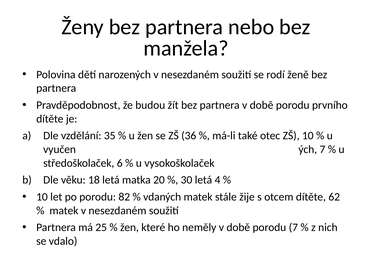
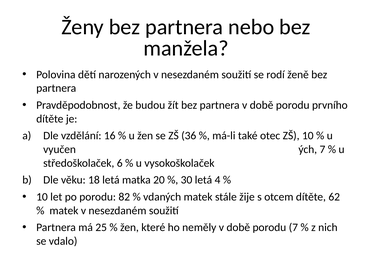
35: 35 -> 16
